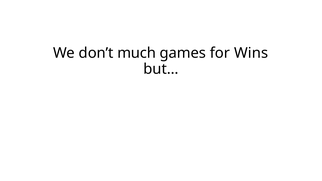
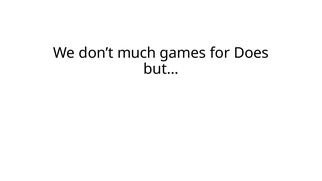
Wins: Wins -> Does
